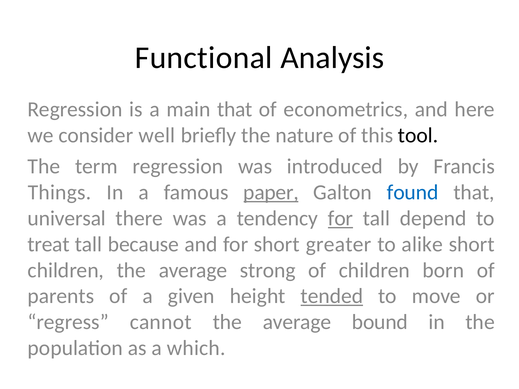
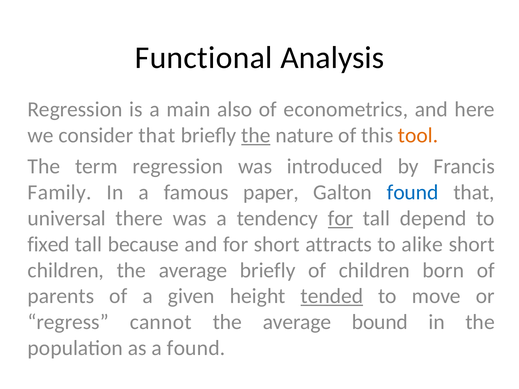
main that: that -> also
consider well: well -> that
the at (256, 135) underline: none -> present
tool colour: black -> orange
Things: Things -> Family
paper underline: present -> none
treat: treat -> fixed
greater: greater -> attracts
average strong: strong -> briefly
a which: which -> found
